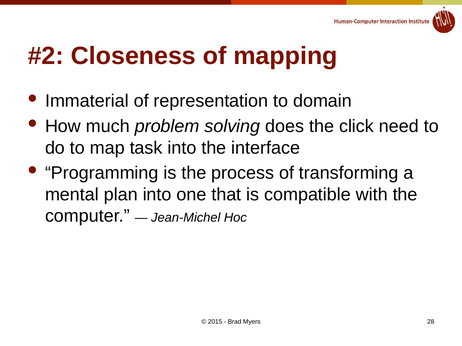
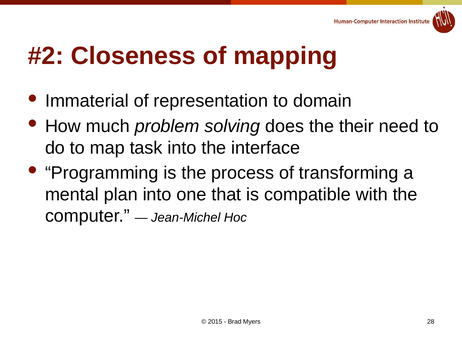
click: click -> their
